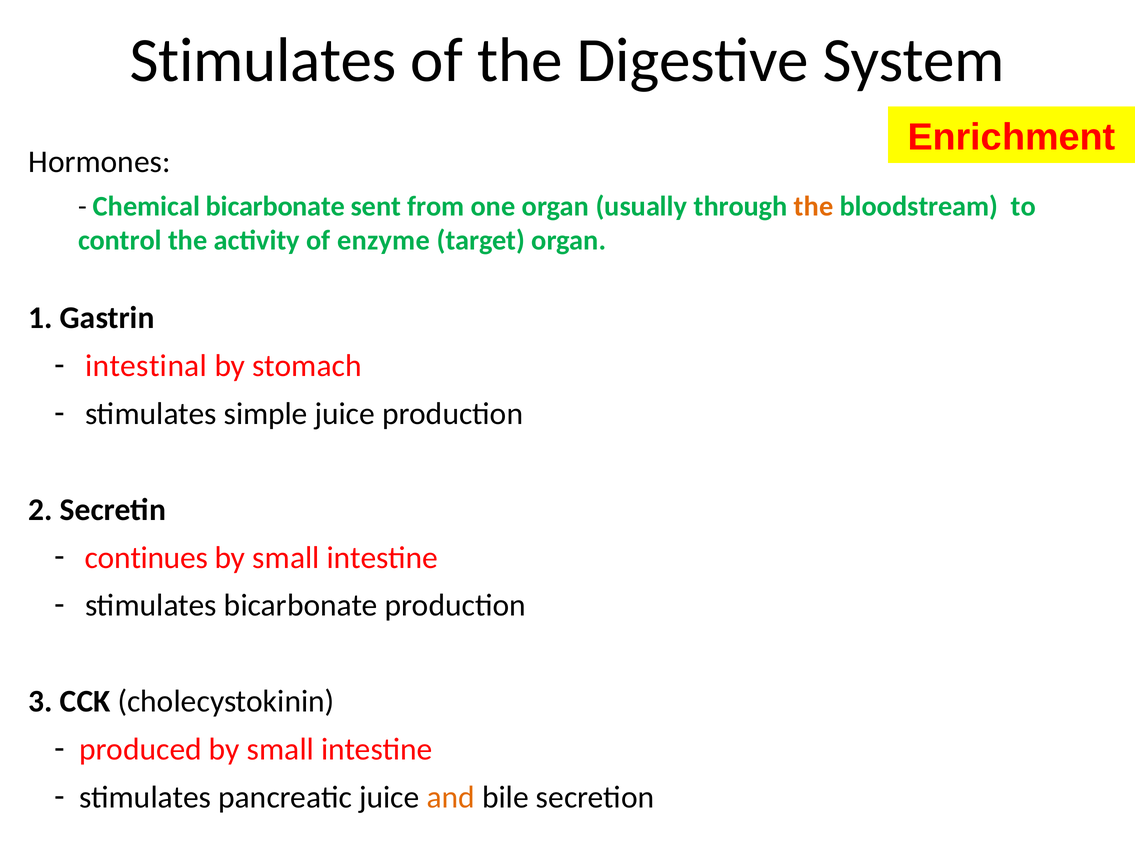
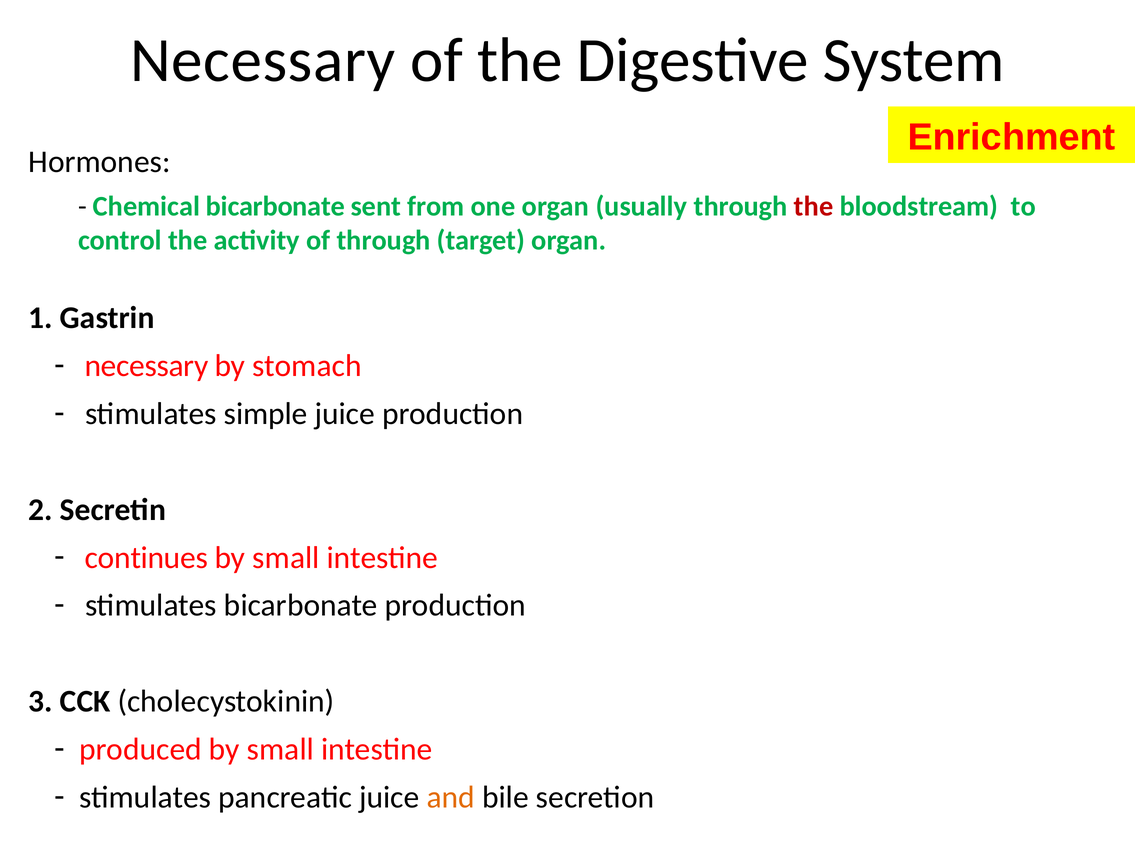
Stimulates at (263, 60): Stimulates -> Necessary
the at (814, 207) colour: orange -> red
of enzyme: enzyme -> through
intestinal at (146, 366): intestinal -> necessary
